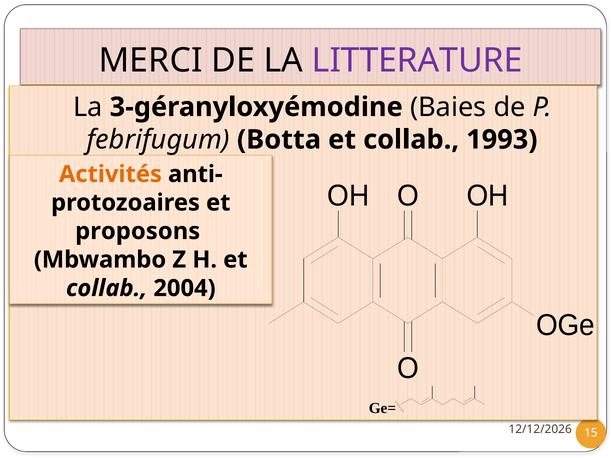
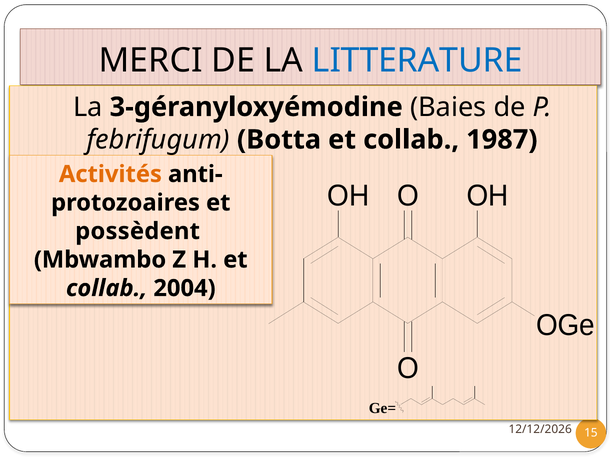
LITTERATURE colour: purple -> blue
1993: 1993 -> 1987
proposons: proposons -> possèdent
